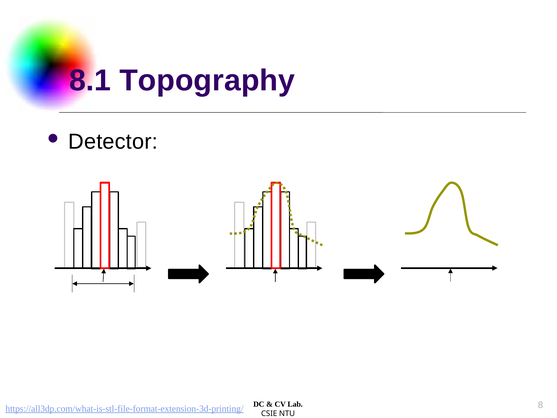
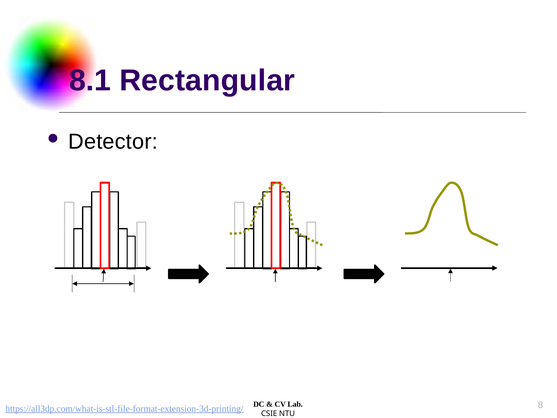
Topography: Topography -> Rectangular
